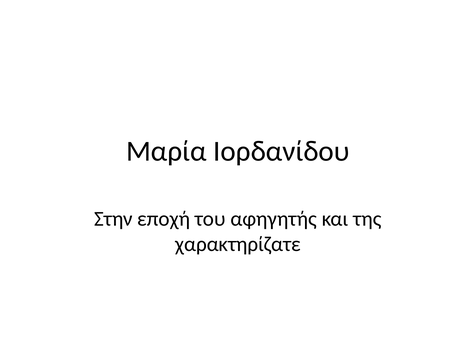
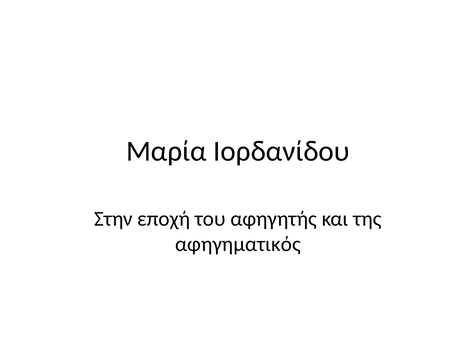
χαρακτηρίζατε: χαρακτηρίζατε -> αφηγηματικός
